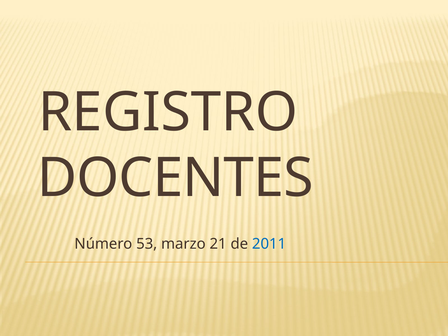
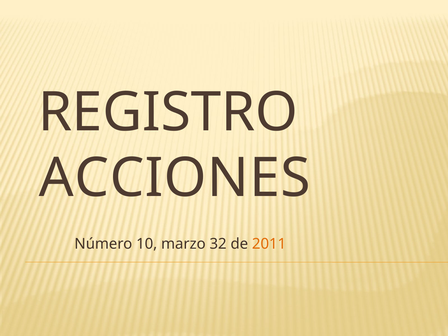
DOCENTES: DOCENTES -> ACCIONES
53: 53 -> 10
21: 21 -> 32
2011 colour: blue -> orange
